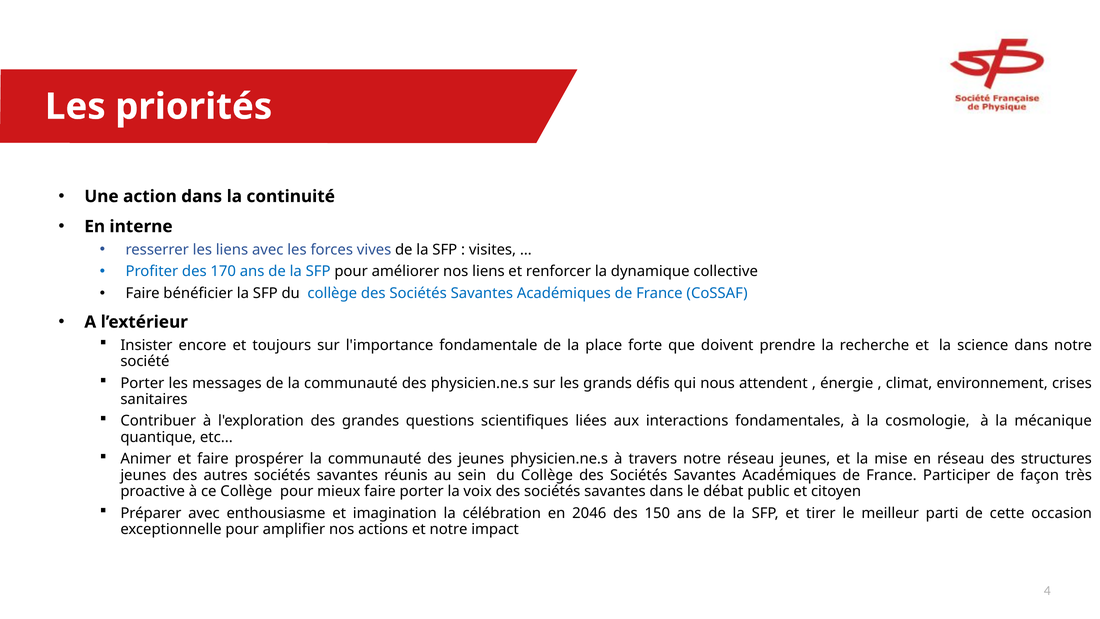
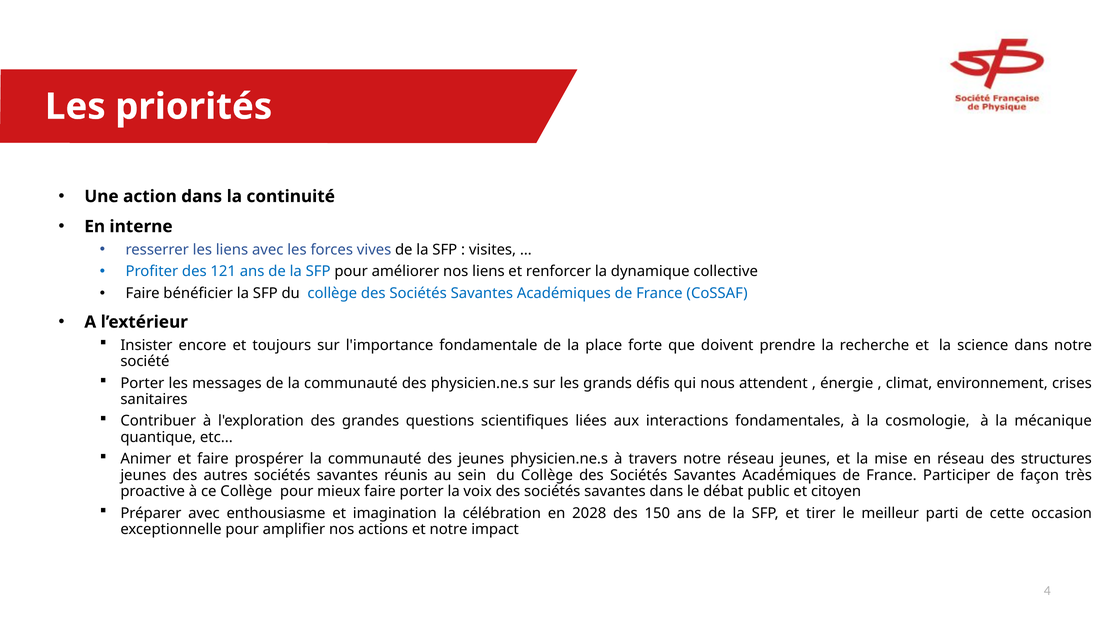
170: 170 -> 121
2046: 2046 -> 2028
